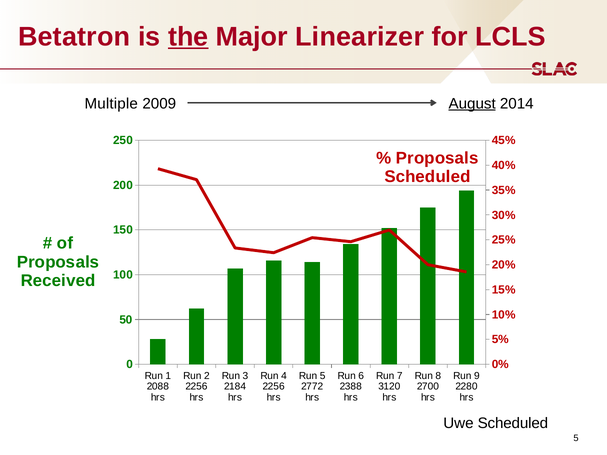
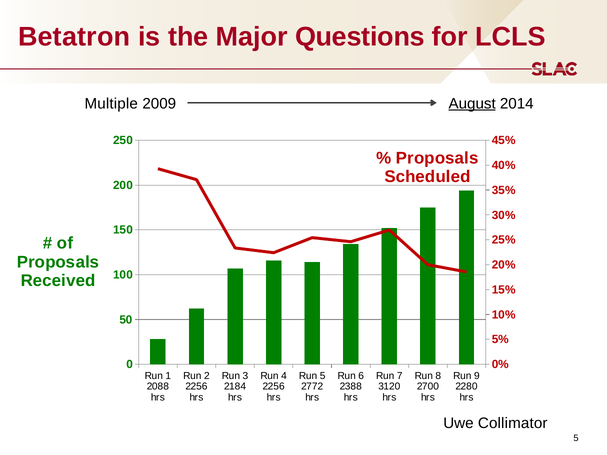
the underline: present -> none
Linearizer: Linearizer -> Questions
Uwe Scheduled: Scheduled -> Collimator
